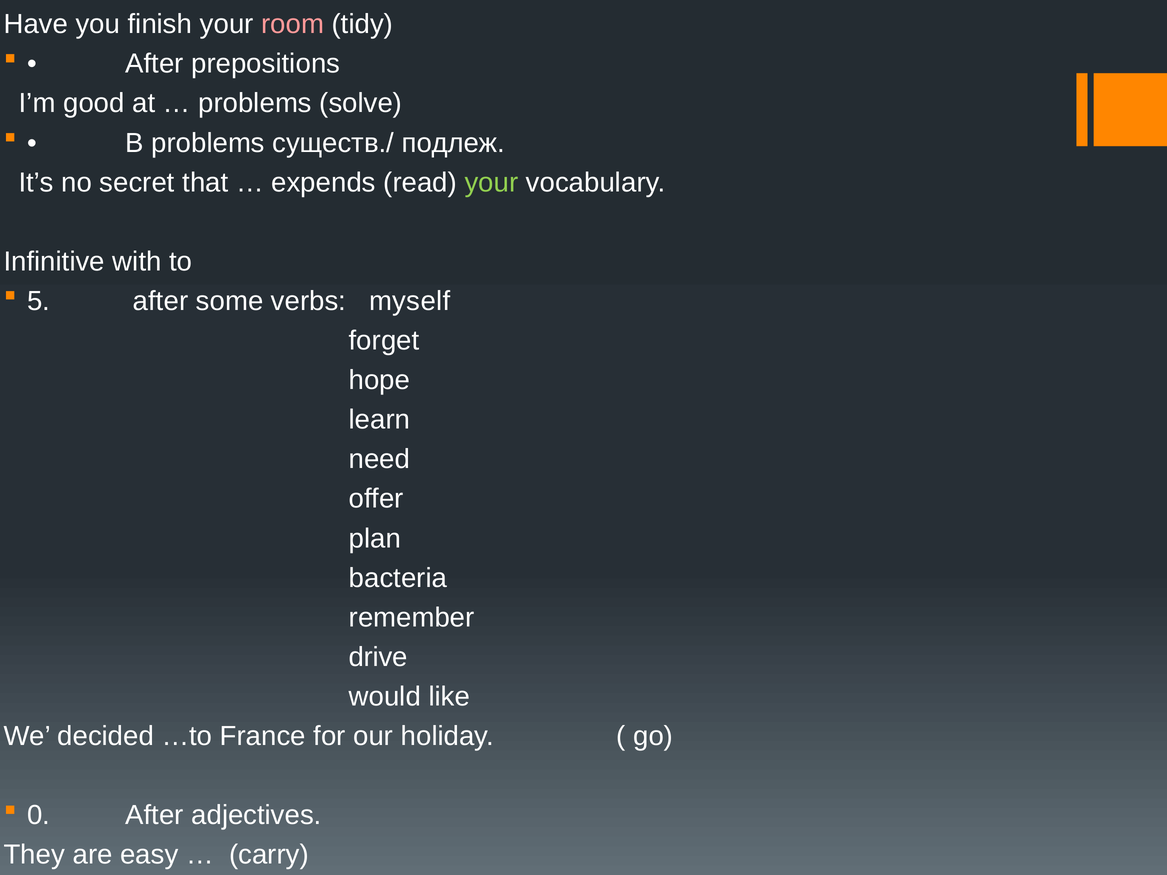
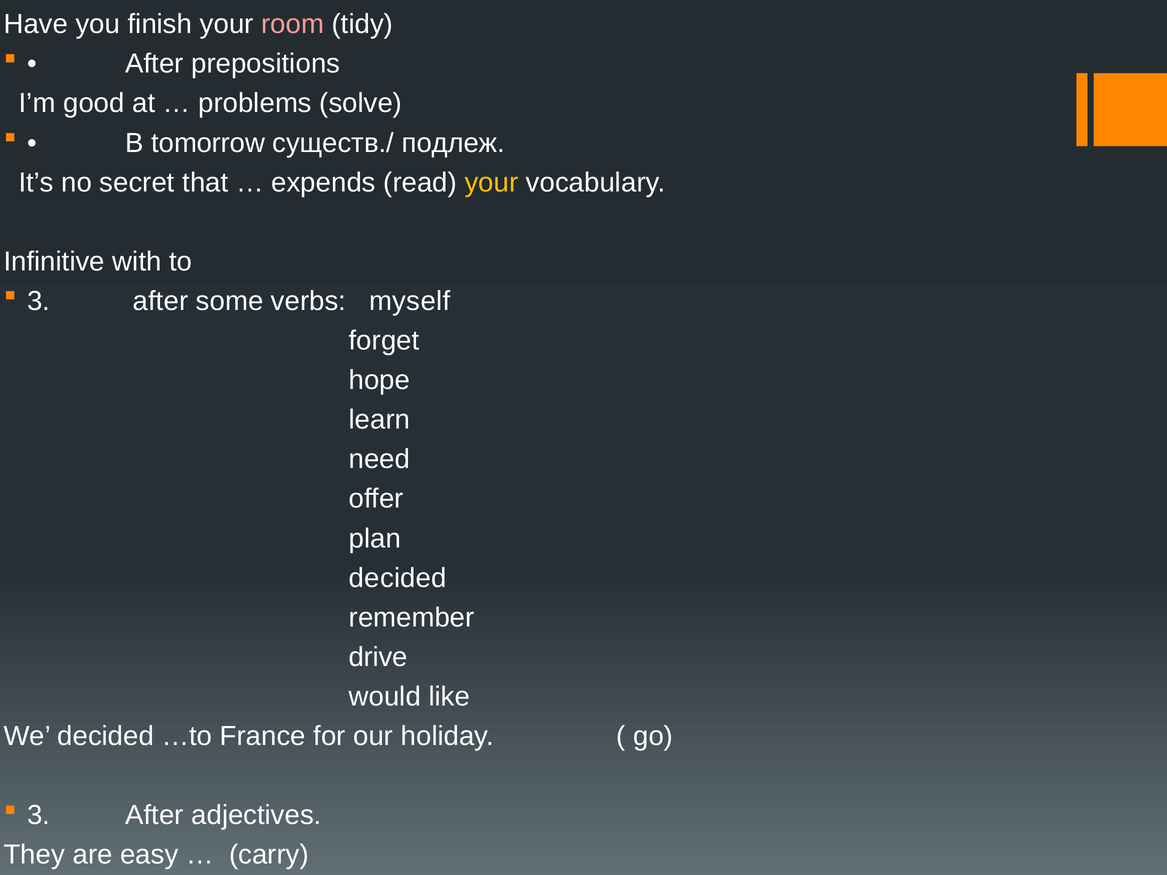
В problems: problems -> tomorrow
your at (492, 183) colour: light green -> yellow
5 at (38, 301): 5 -> 3
bacteria at (398, 578): bacteria -> decided
0 at (38, 815): 0 -> 3
